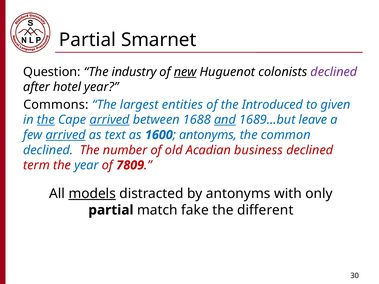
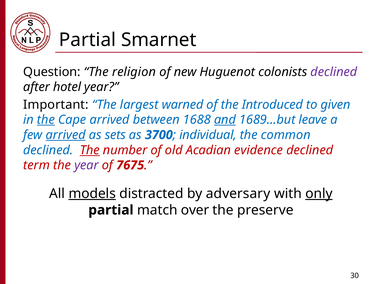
industry: industry -> religion
new underline: present -> none
Commons: Commons -> Important
entities: entities -> warned
arrived at (110, 120) underline: present -> none
text: text -> sets
1600: 1600 -> 3700
antonyms at (208, 135): antonyms -> individual
The at (90, 150) underline: none -> present
business: business -> evidence
year at (86, 165) colour: blue -> purple
7809: 7809 -> 7675
by antonyms: antonyms -> adversary
only underline: none -> present
fake: fake -> over
different: different -> preserve
